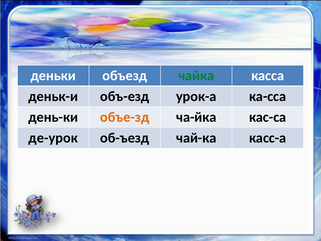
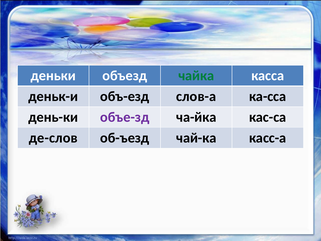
урок-а: урок-а -> слов-а
объе-зд colour: orange -> purple
де-урок: де-урок -> де-слов
